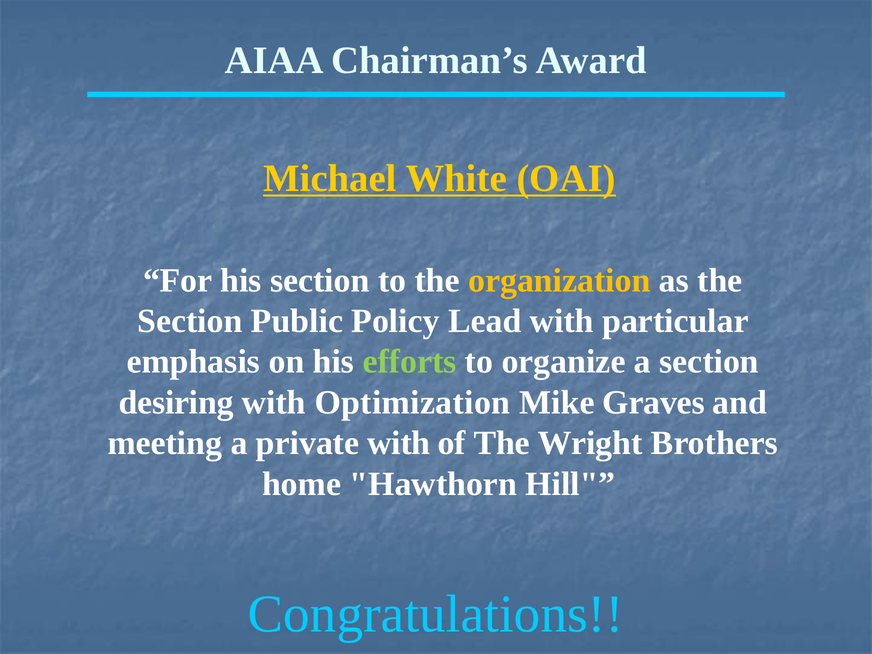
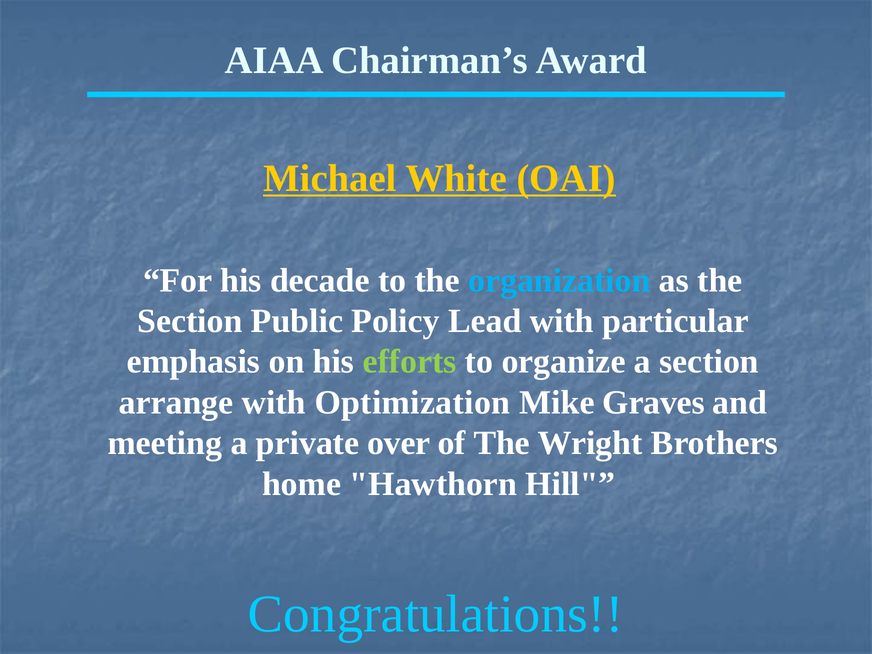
his section: section -> decade
organization colour: yellow -> light blue
desiring: desiring -> arrange
private with: with -> over
